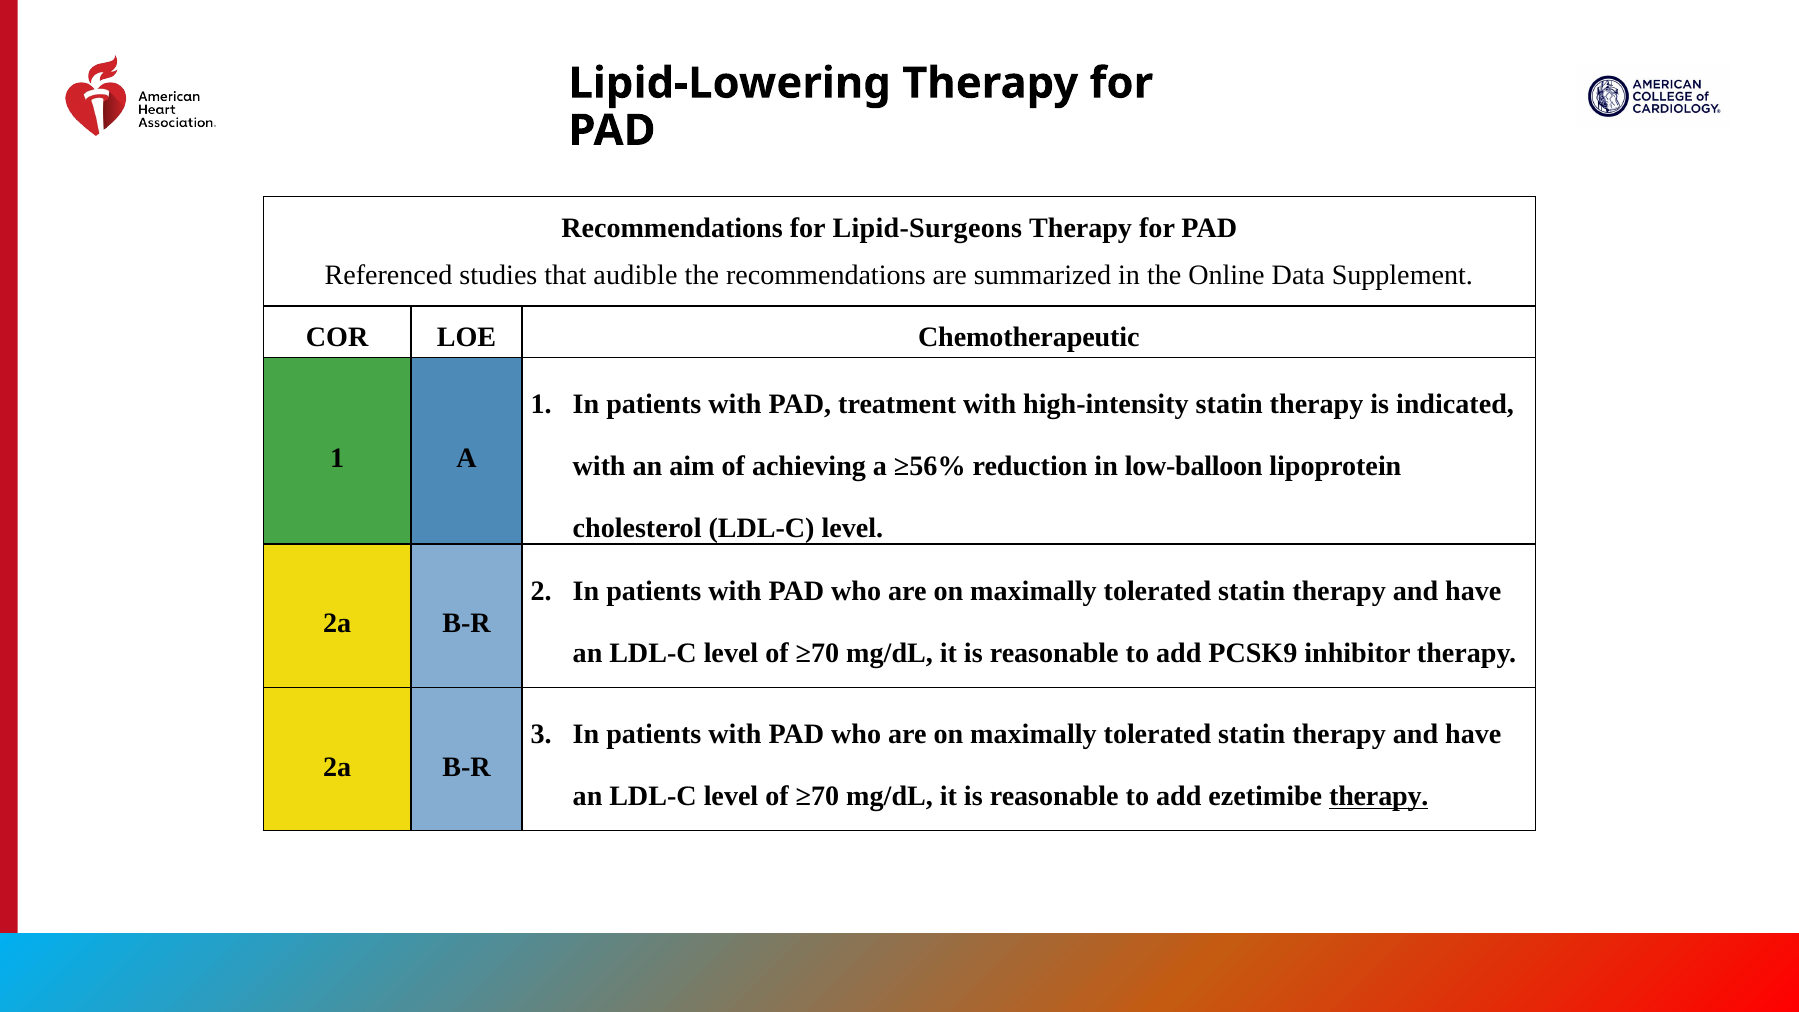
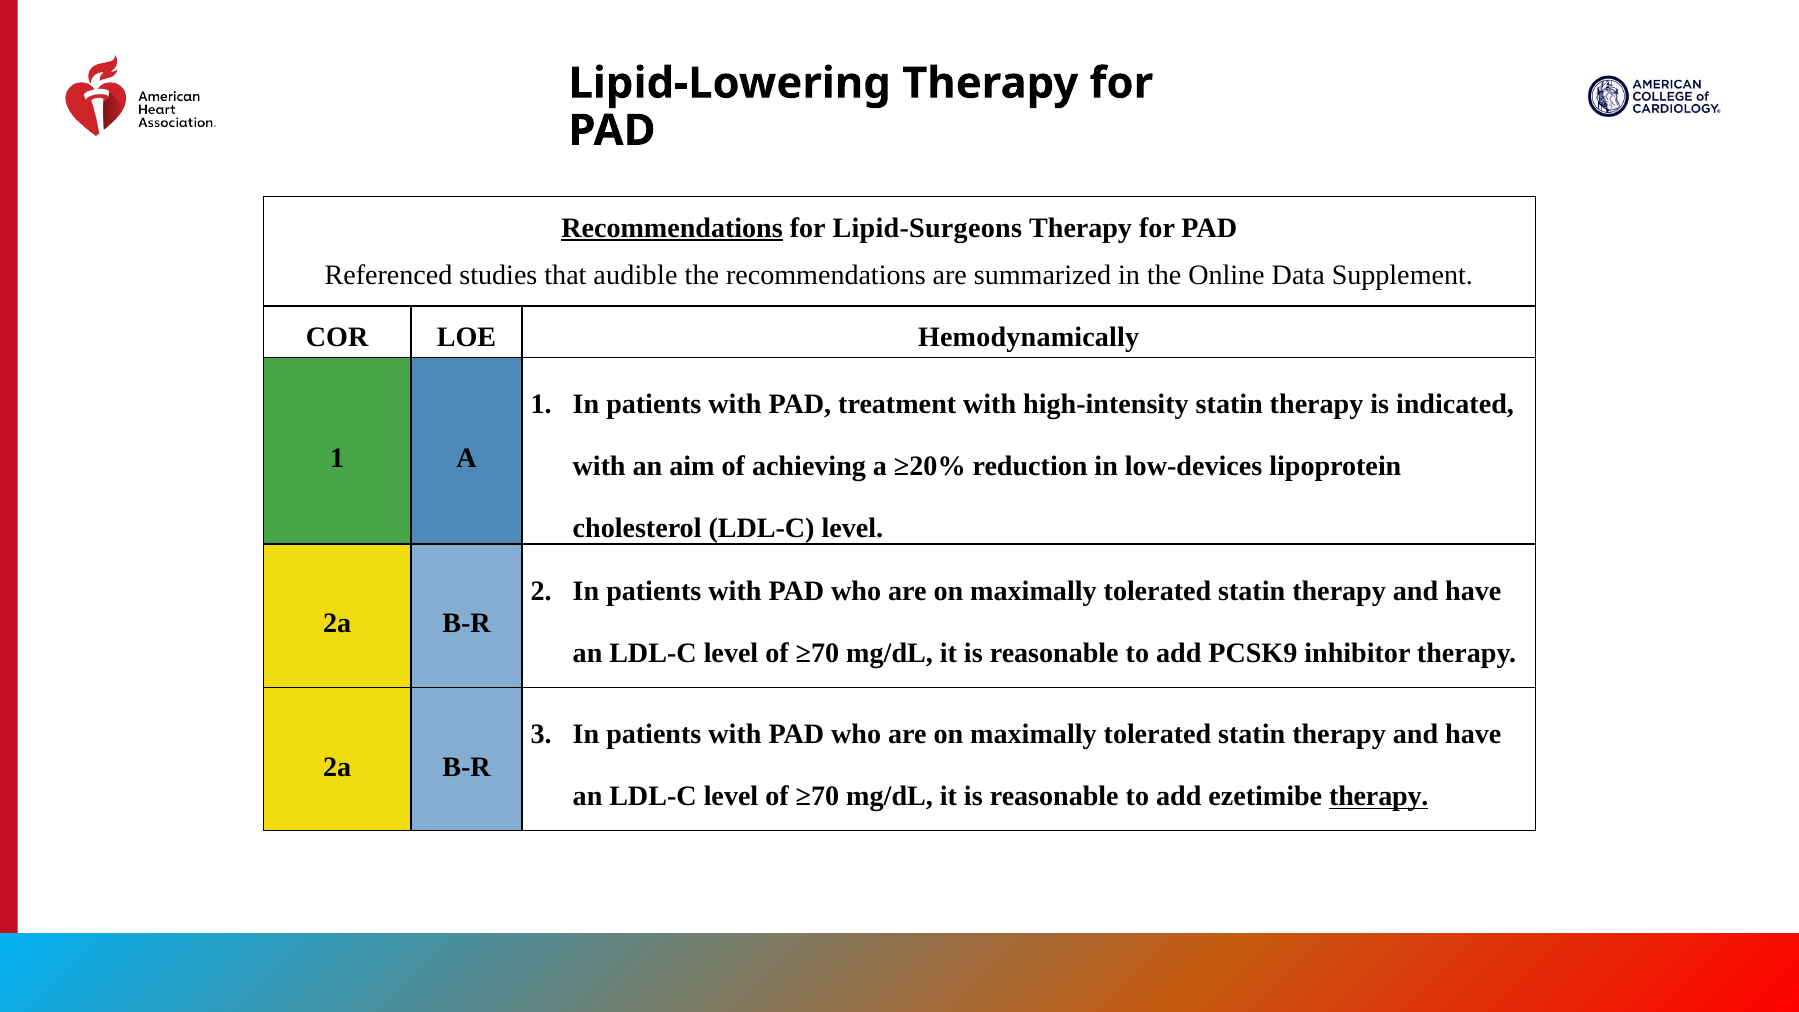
Recommendations at (672, 228) underline: none -> present
Chemotherapeutic: Chemotherapeutic -> Hemodynamically
≥56%: ≥56% -> ≥20%
low-balloon: low-balloon -> low-devices
